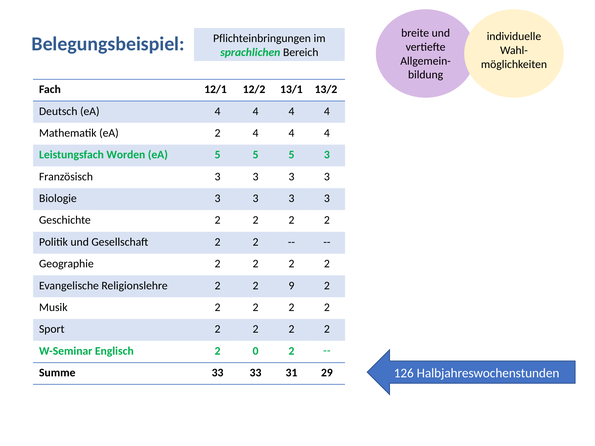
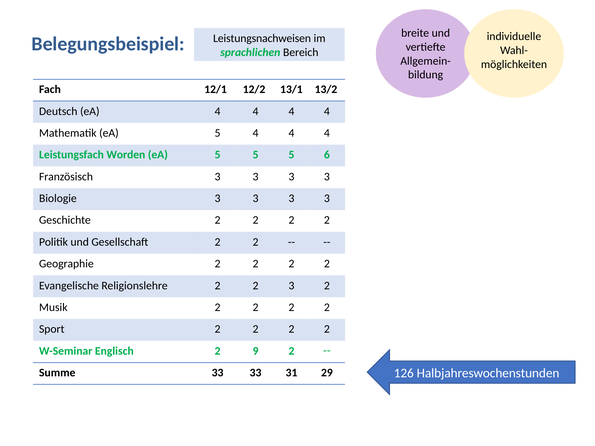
Pflichteinbringungen: Pflichteinbringungen -> Leistungsnachweisen
Mathematik eA 2: 2 -> 5
5 3: 3 -> 6
2 9: 9 -> 3
0: 0 -> 9
